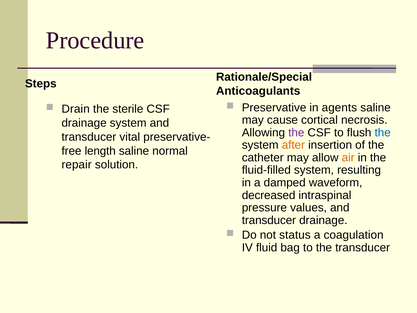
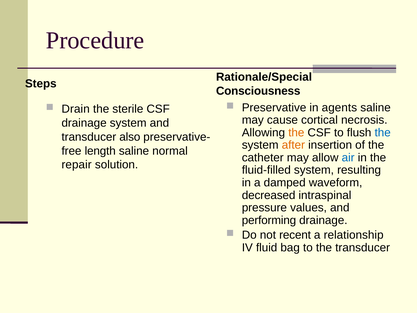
Anticoagulants: Anticoagulants -> Consciousness
the at (296, 132) colour: purple -> orange
vital: vital -> also
air colour: orange -> blue
transducer at (269, 220): transducer -> performing
status: status -> recent
coagulation: coagulation -> relationship
